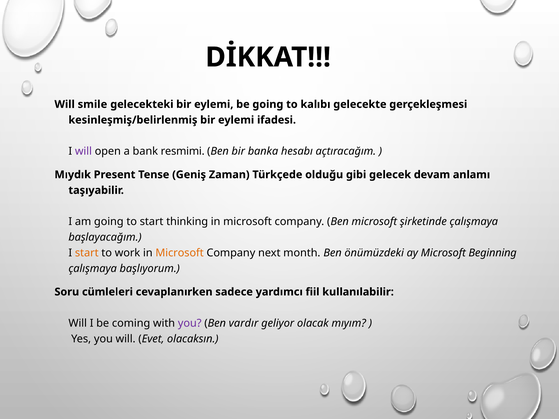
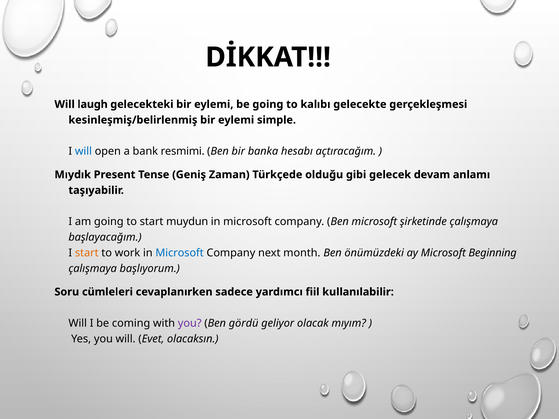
smile: smile -> laugh
ifadesi: ifadesi -> simple
will at (83, 151) colour: purple -> blue
thinking: thinking -> muydun
Microsoft at (180, 253) colour: orange -> blue
vardır: vardır -> gördü
